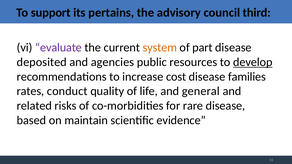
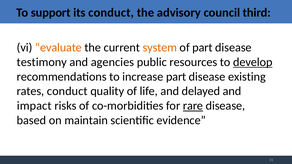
its pertains: pertains -> conduct
evaluate colour: purple -> orange
deposited: deposited -> testimony
increase cost: cost -> part
families: families -> existing
general: general -> delayed
related: related -> impact
rare underline: none -> present
